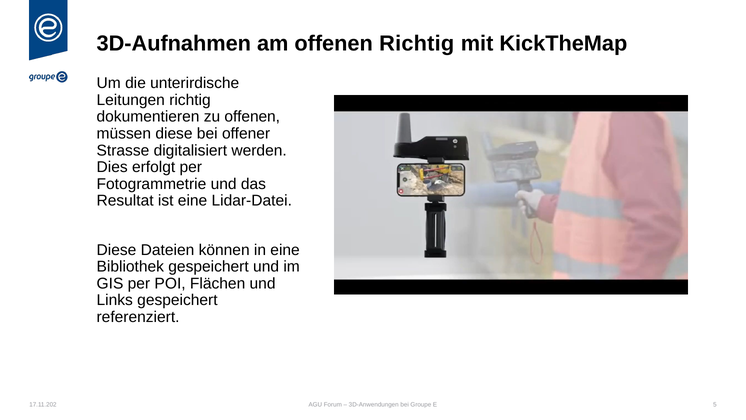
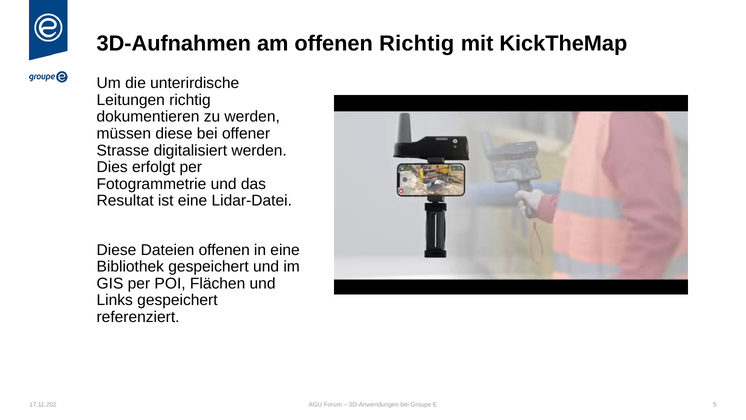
zu offenen: offenen -> werden
Dateien können: können -> offenen
